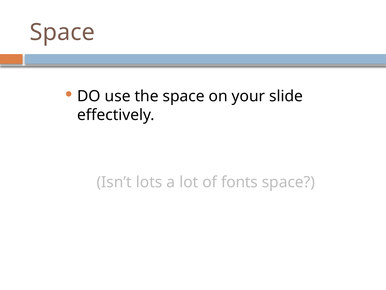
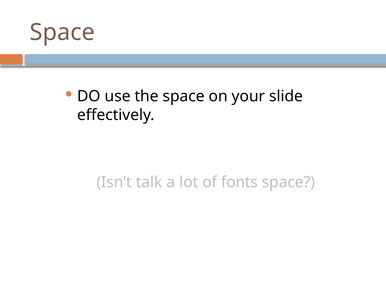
lots: lots -> talk
